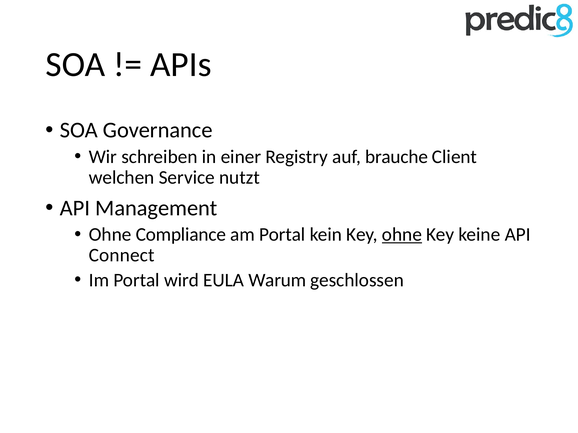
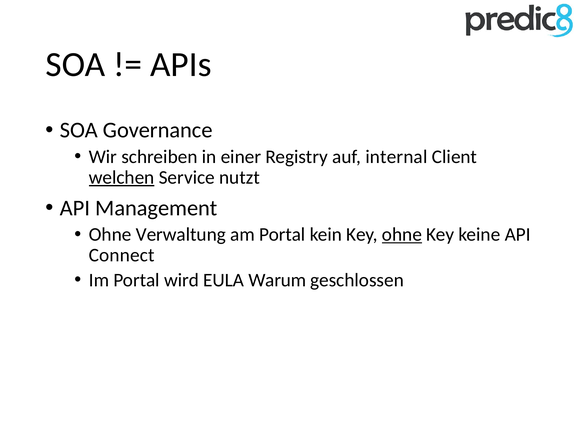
brauche: brauche -> internal
welchen underline: none -> present
Compliance: Compliance -> Verwaltung
